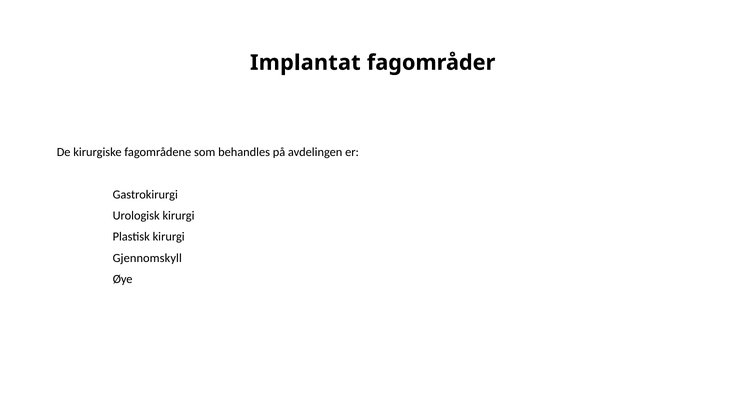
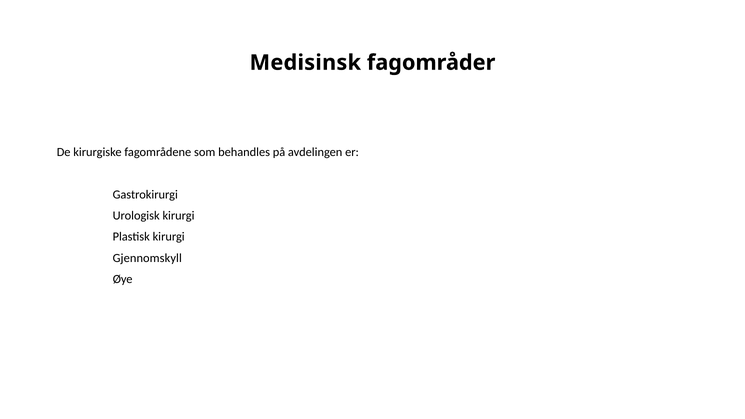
Implantat: Implantat -> Medisinsk
